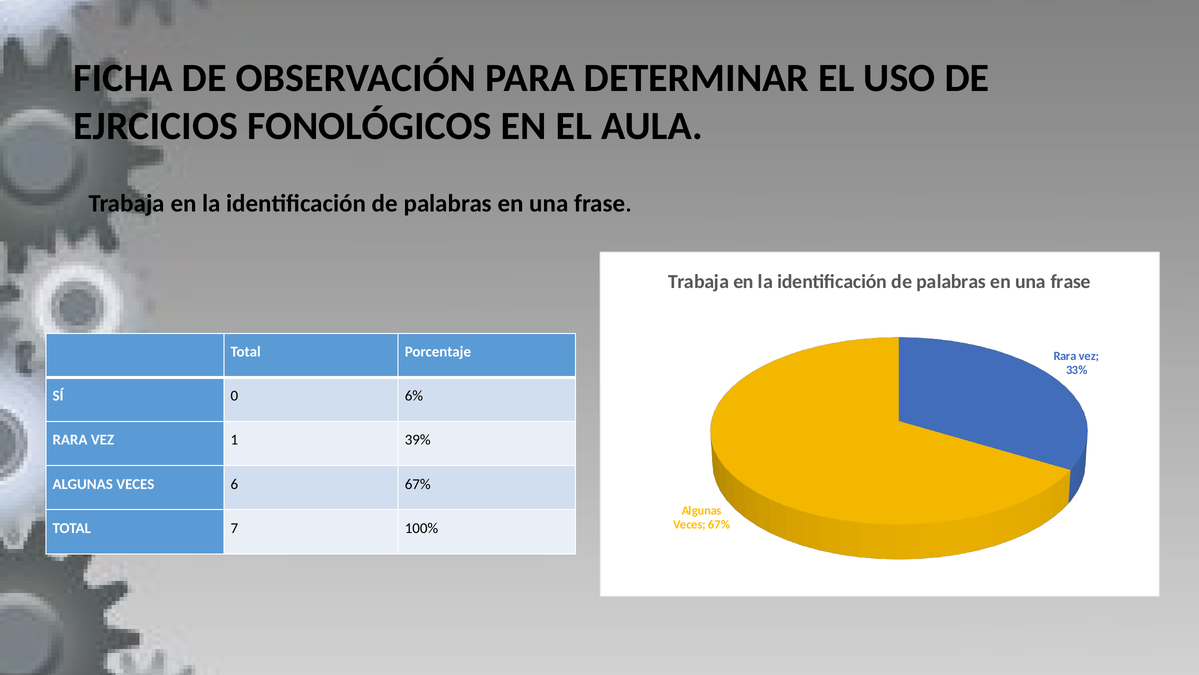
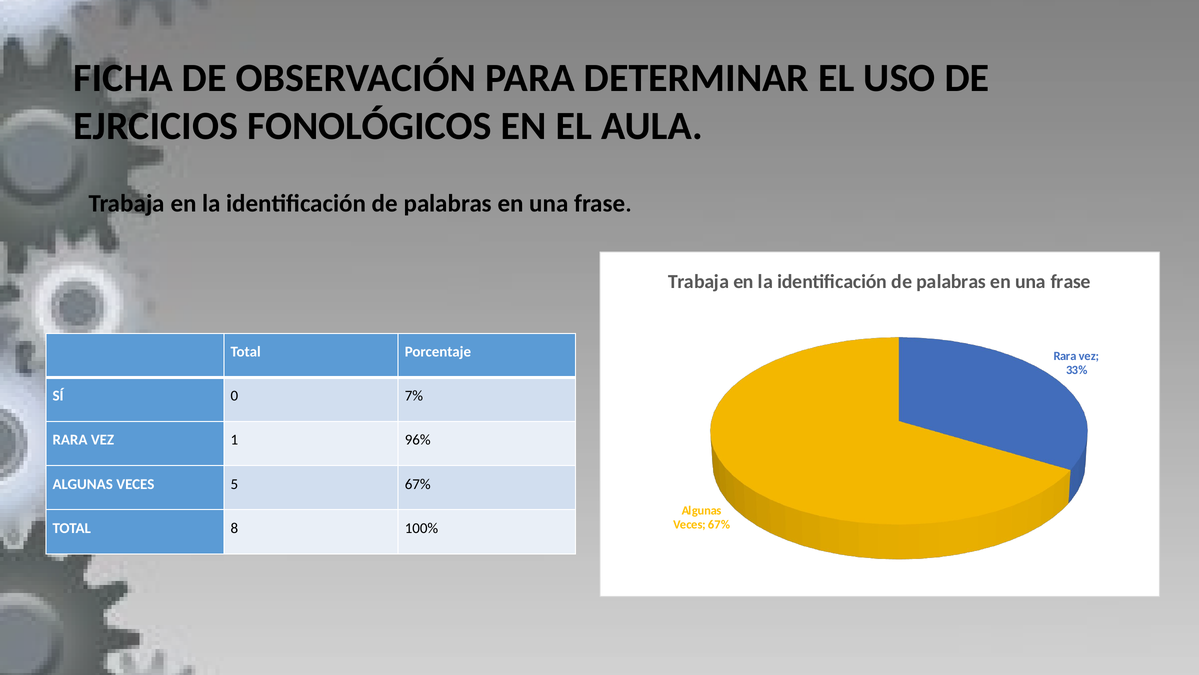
6%: 6% -> 7%
39%: 39% -> 96%
6: 6 -> 5
7: 7 -> 8
